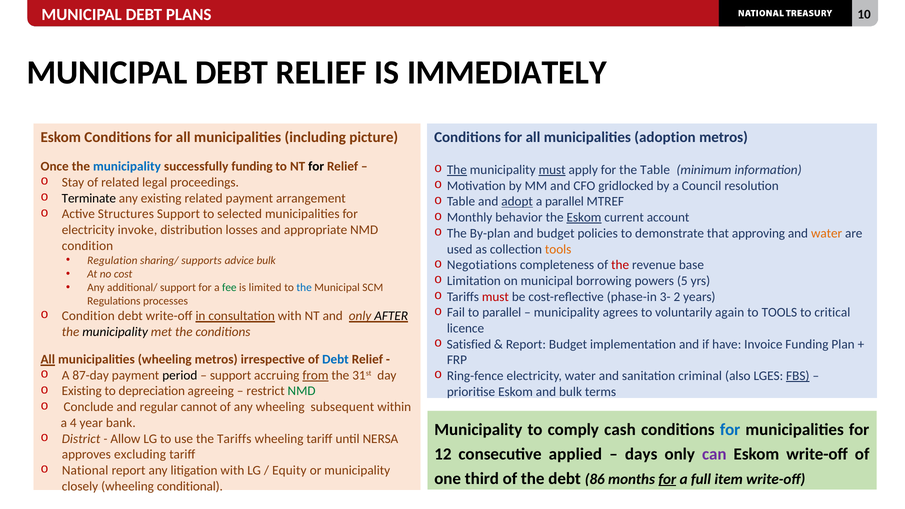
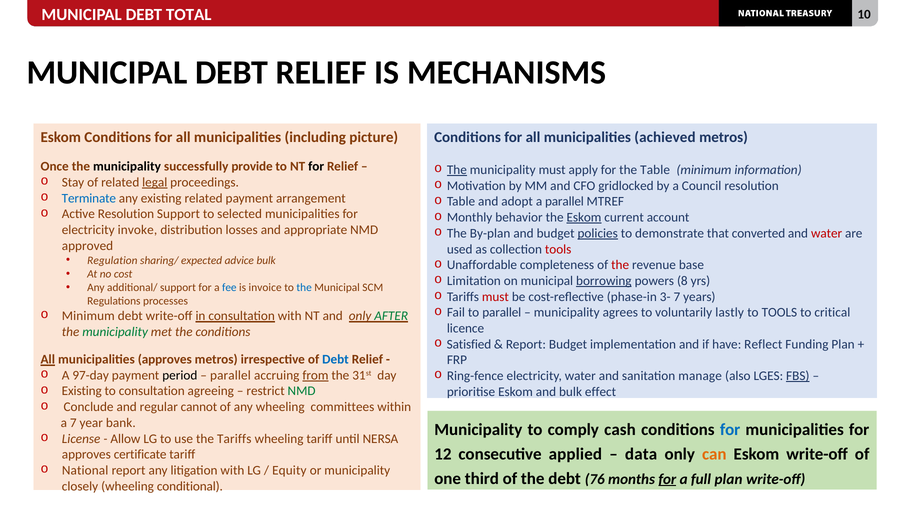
PLANS: PLANS -> TOTAL
IMMEDIATELY: IMMEDIATELY -> MECHANISMS
adoption: adoption -> achieved
municipality at (127, 167) colour: blue -> black
successfully funding: funding -> provide
must at (552, 170) underline: present -> none
legal underline: none -> present
Terminate colour: black -> blue
adopt underline: present -> none
Active Structures: Structures -> Resolution
policies underline: none -> present
approving: approving -> converted
water at (827, 233) colour: orange -> red
condition at (87, 246): condition -> approved
tools at (558, 249) colour: orange -> red
supports: supports -> expected
Negotiations: Negotiations -> Unaffordable
borrowing underline: none -> present
5: 5 -> 8
fee colour: green -> blue
limited: limited -> invoice
3- 2: 2 -> 7
again: again -> lastly
Condition at (88, 316): Condition -> Minimum
AFTER colour: black -> green
municipality at (115, 332) colour: black -> green
Invoice: Invoice -> Reflect
municipalities wheeling: wheeling -> approves
87-day: 87-day -> 97-day
support at (231, 375): support -> parallel
criminal: criminal -> manage
to depreciation: depreciation -> consultation
terms: terms -> effect
subsequent: subsequent -> committees
a 4: 4 -> 7
District: District -> License
days: days -> data
can colour: purple -> orange
excluding: excluding -> certificate
86: 86 -> 76
full item: item -> plan
